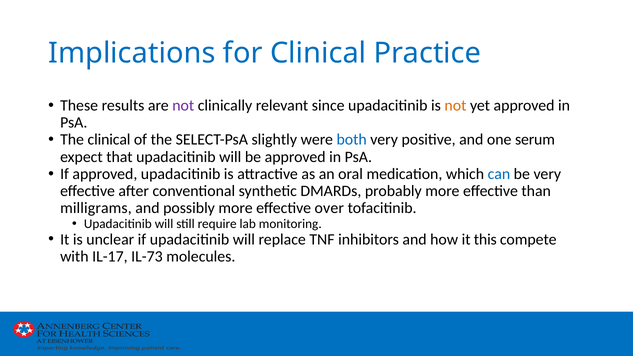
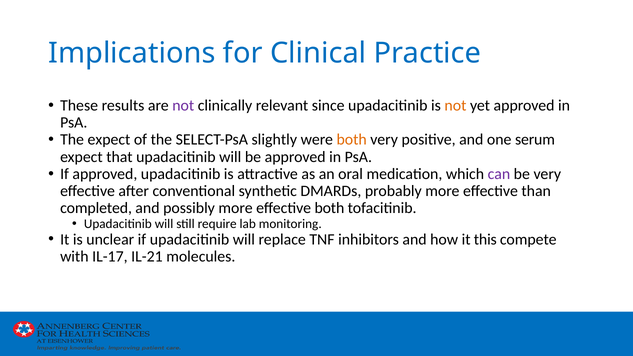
The clinical: clinical -> expect
both at (352, 140) colour: blue -> orange
can colour: blue -> purple
milligrams: milligrams -> completed
effective over: over -> both
IL-73: IL-73 -> IL-21
